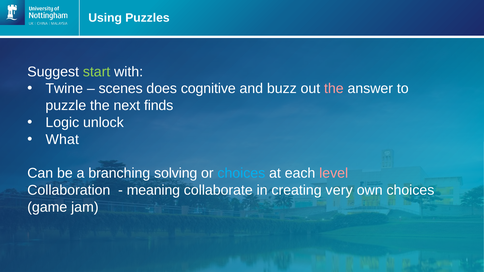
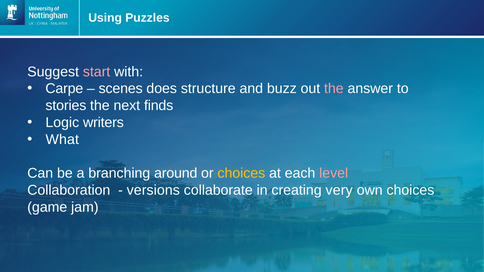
start colour: light green -> pink
Twine: Twine -> Carpe
cognitive: cognitive -> structure
puzzle: puzzle -> stories
unlock: unlock -> writers
solving: solving -> around
choices at (241, 173) colour: light blue -> yellow
meaning: meaning -> versions
